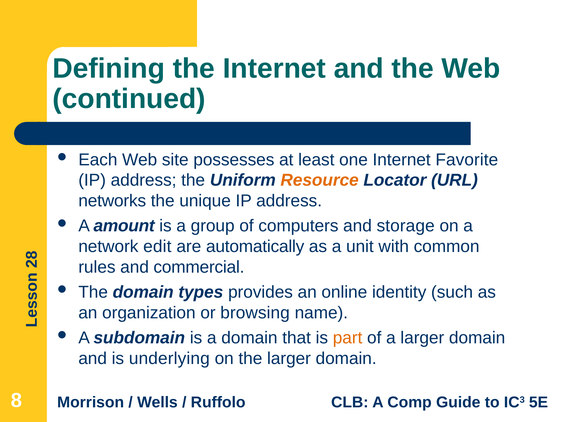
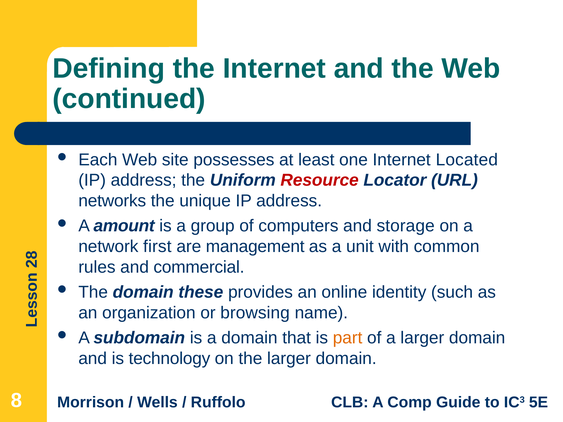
Favorite: Favorite -> Located
Resource colour: orange -> red
edit: edit -> first
automatically: automatically -> management
types: types -> these
underlying: underlying -> technology
